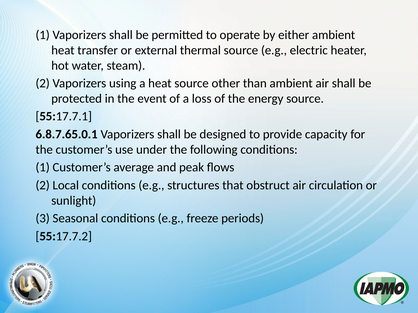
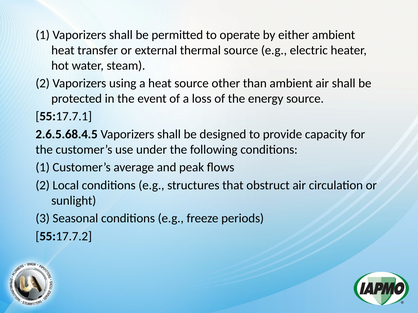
6.8.7.65.0.1: 6.8.7.65.0.1 -> 2.6.5.68.4.5
